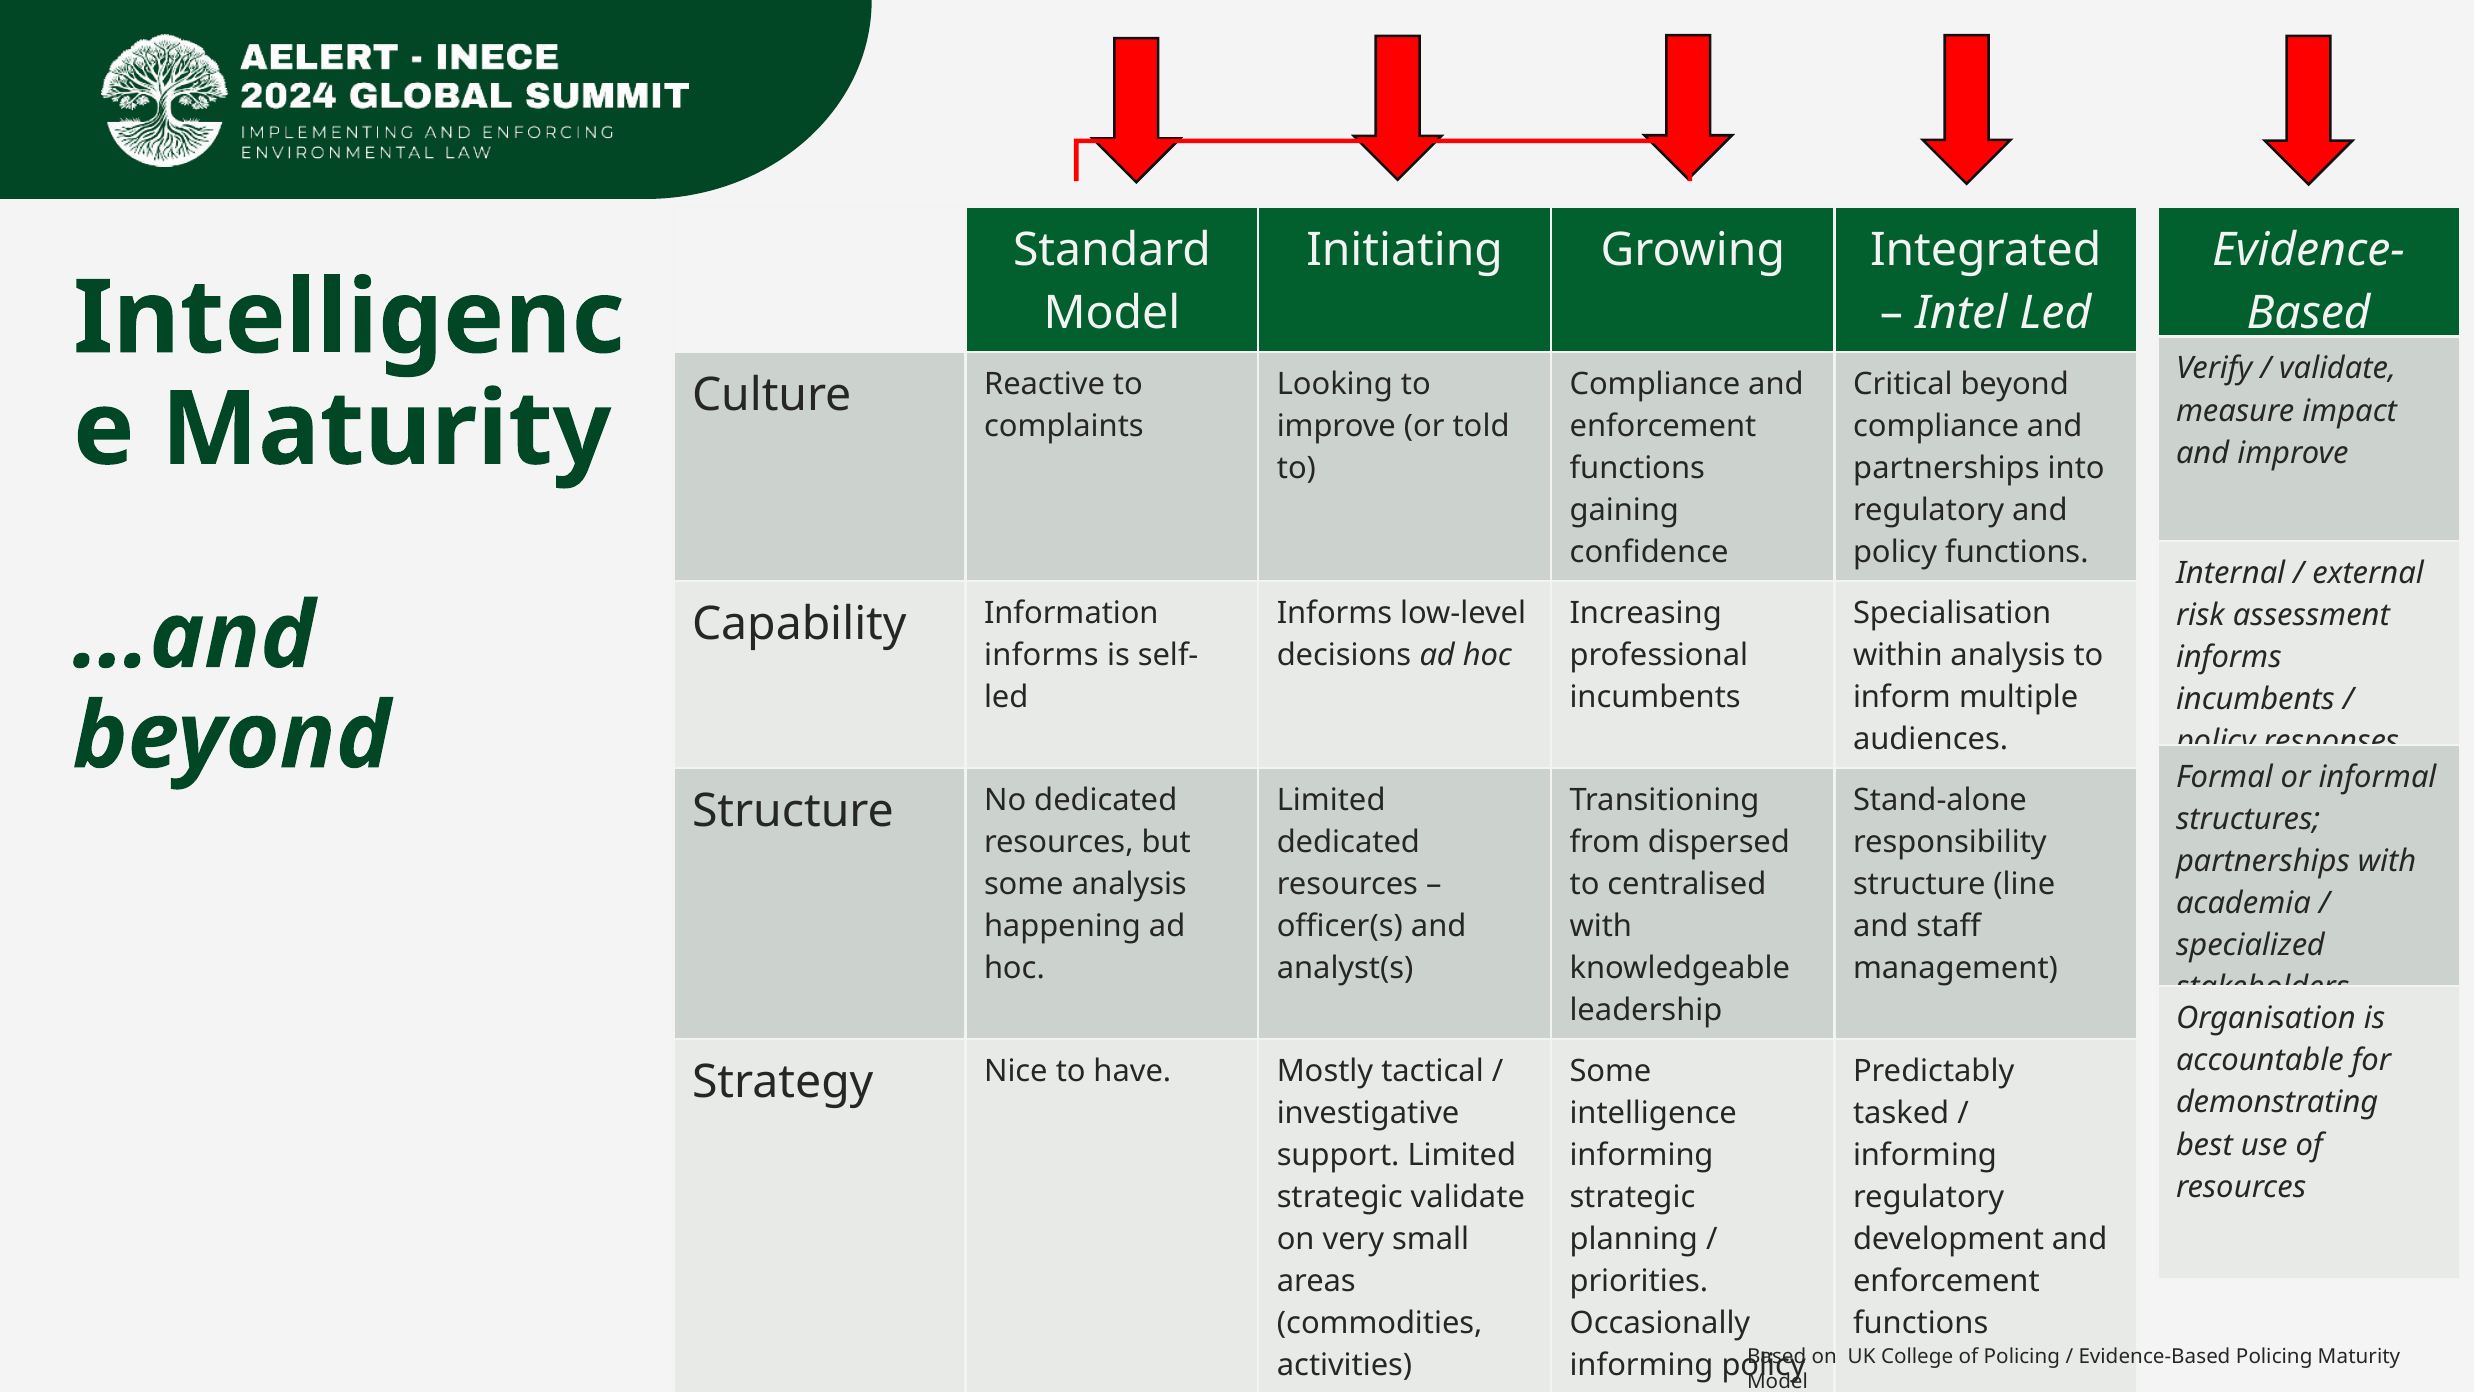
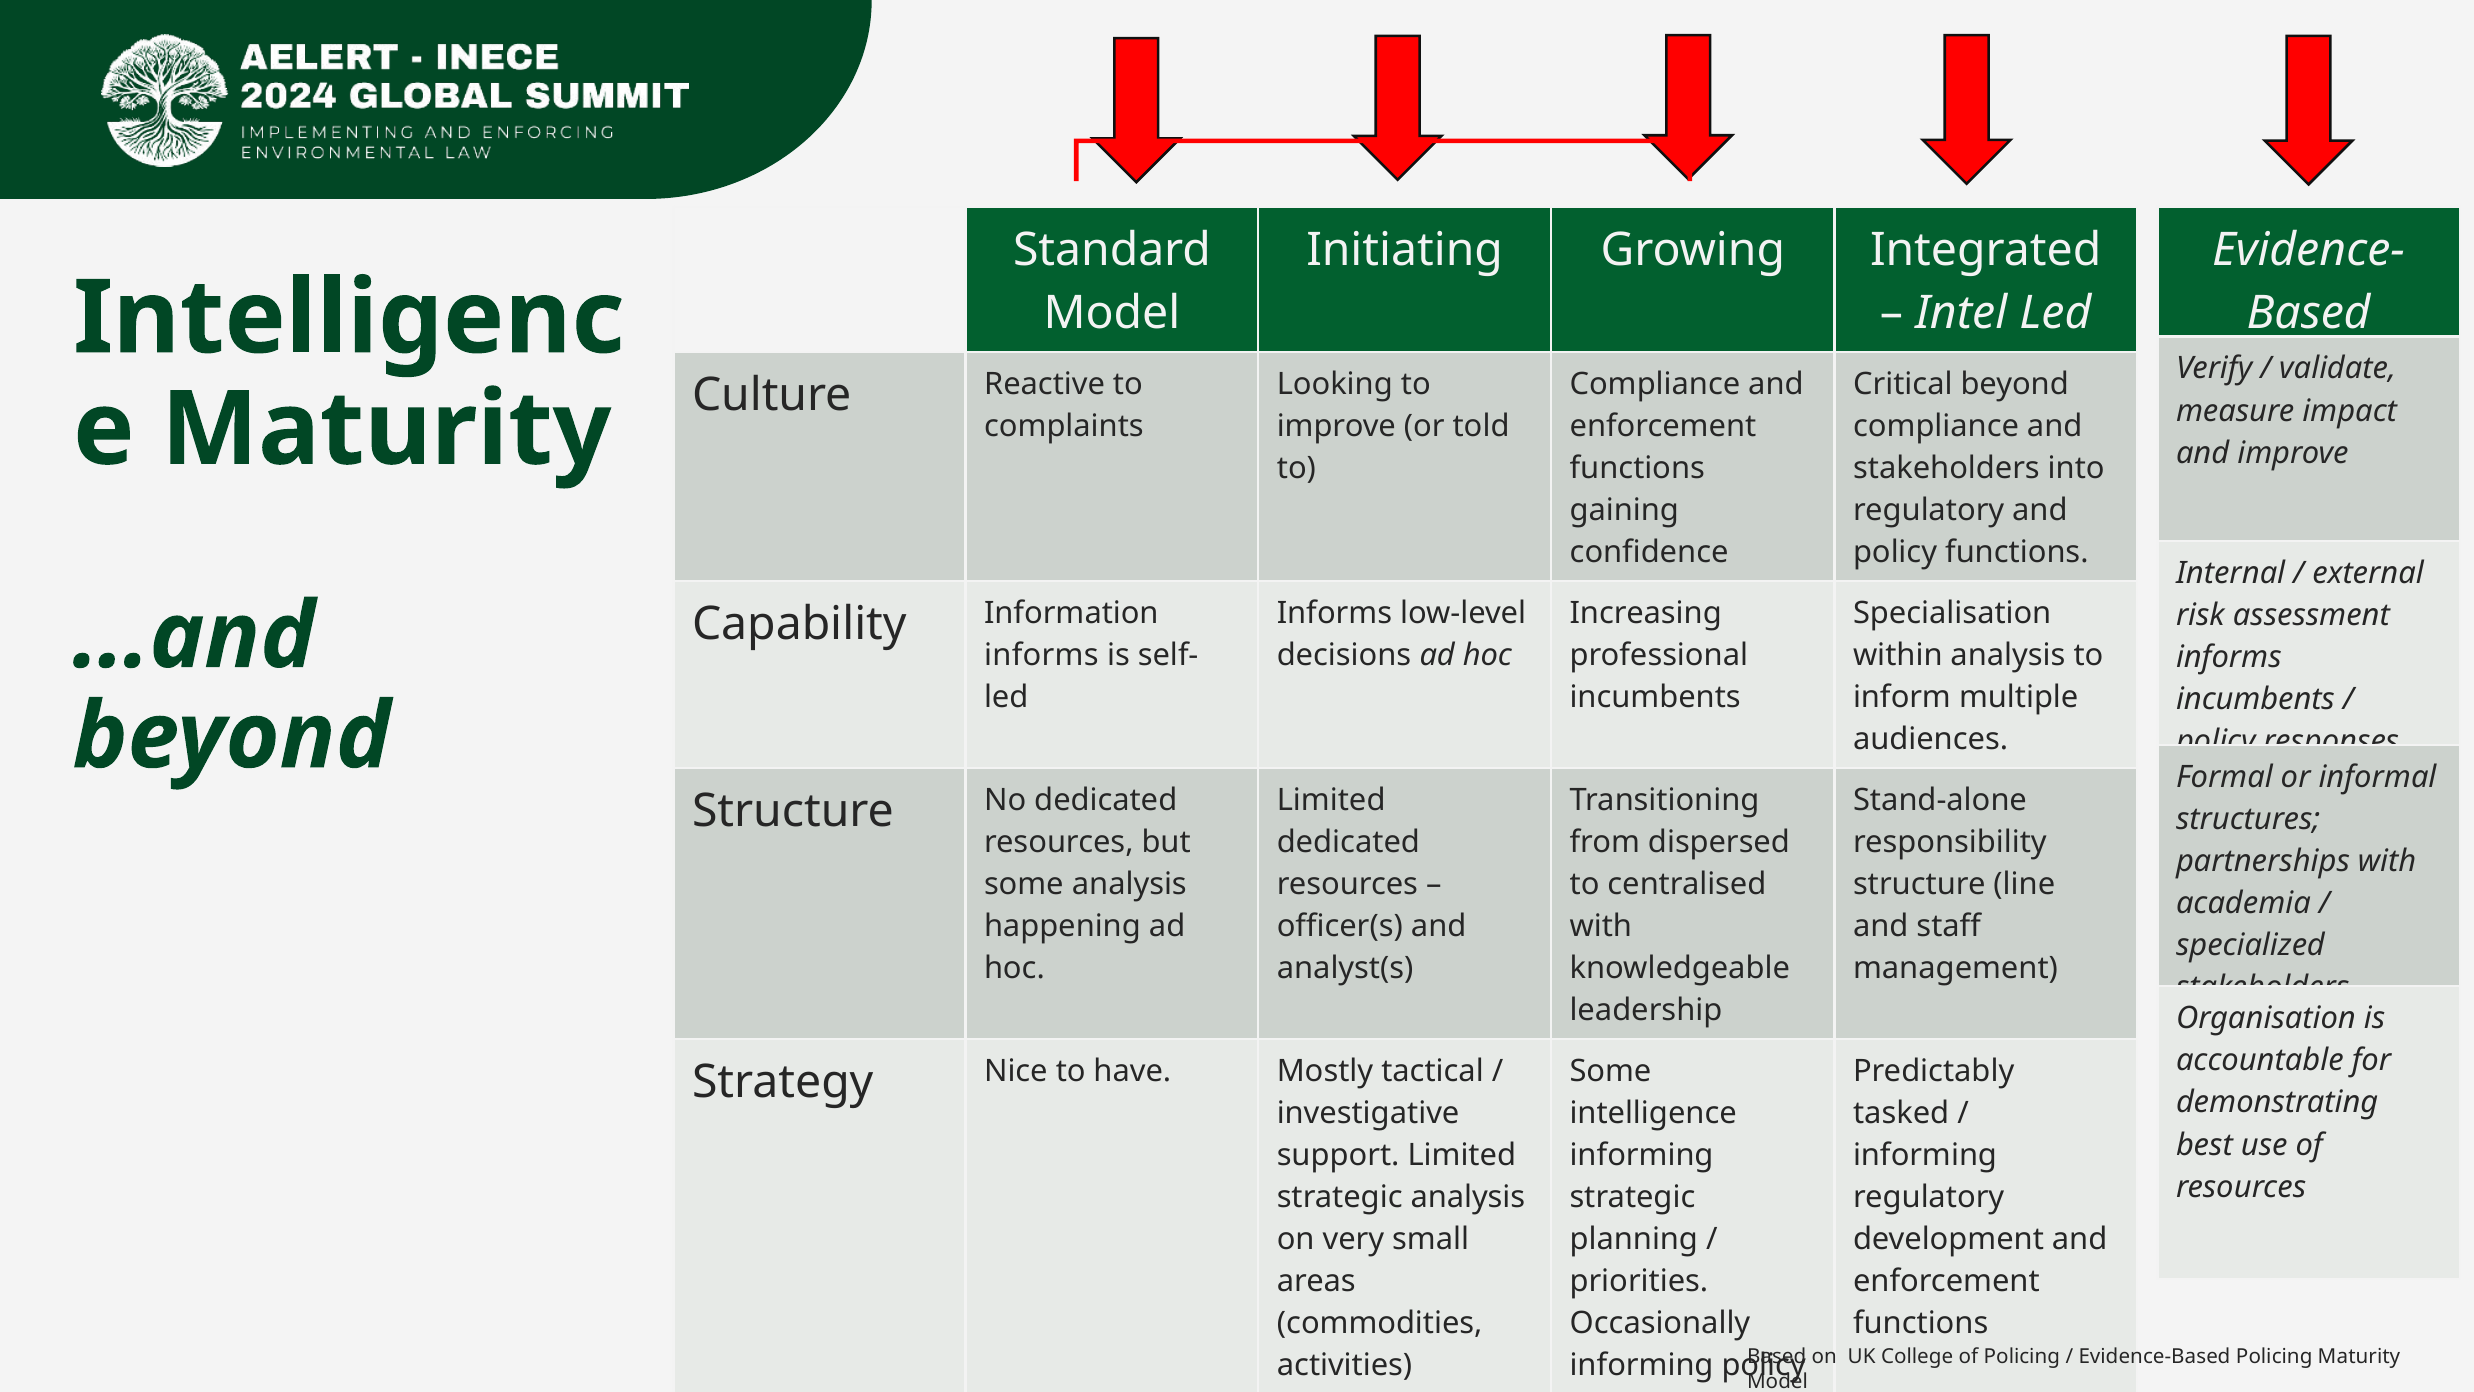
partnerships at (1946, 468): partnerships -> stakeholders
strategic validate: validate -> analysis
